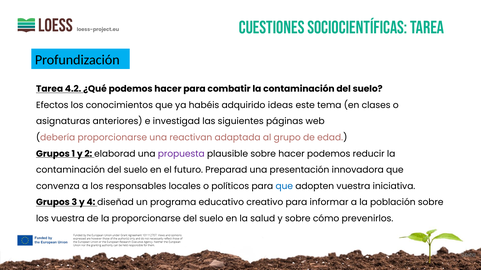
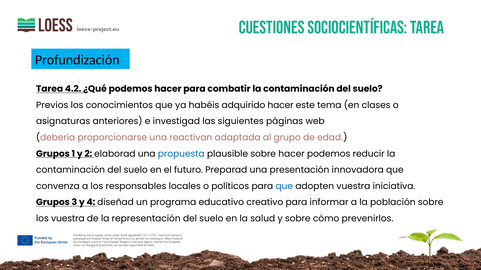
Efectos: Efectos -> Previos
adquirido ideas: ideas -> hacer
propuesta colour: purple -> blue
la proporcionarse: proporcionarse -> representación
